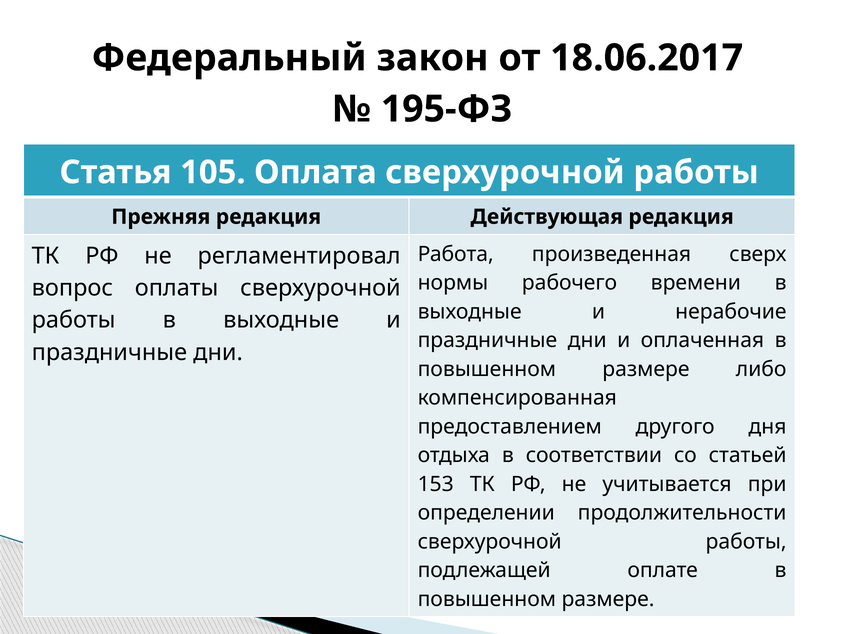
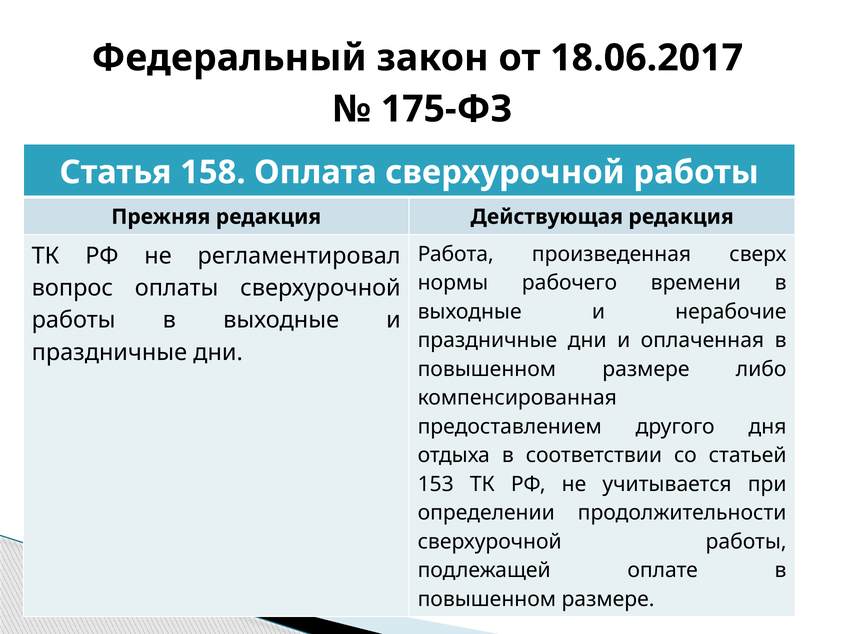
195-ФЗ: 195-ФЗ -> 175-ФЗ
105: 105 -> 158
